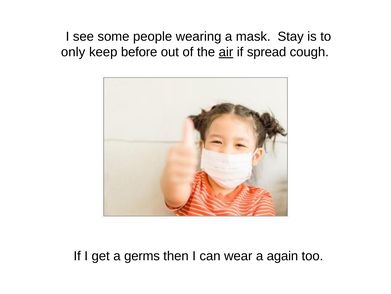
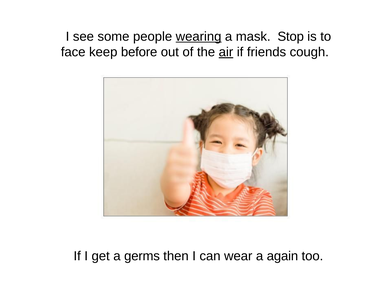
wearing underline: none -> present
Stay: Stay -> Stop
only: only -> face
spread: spread -> friends
